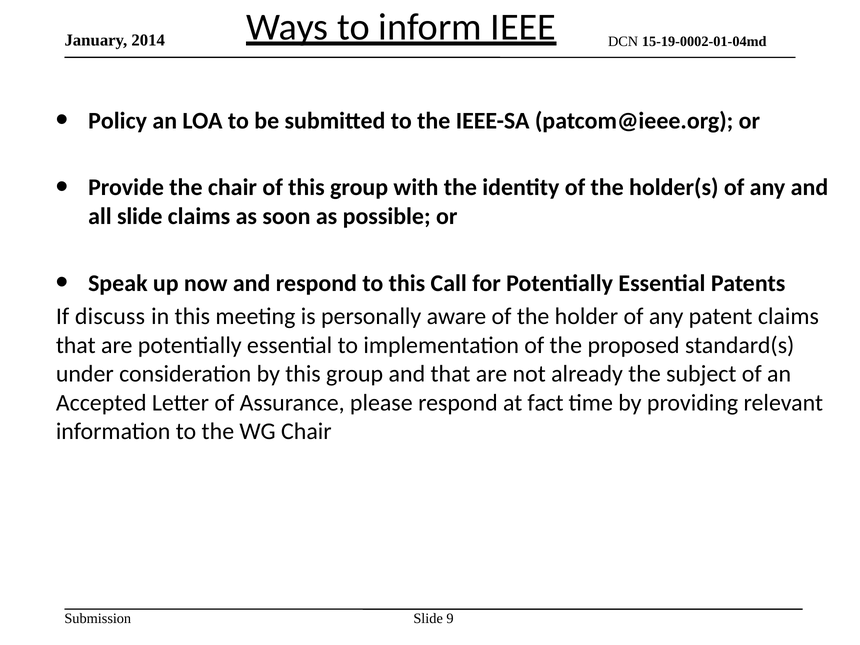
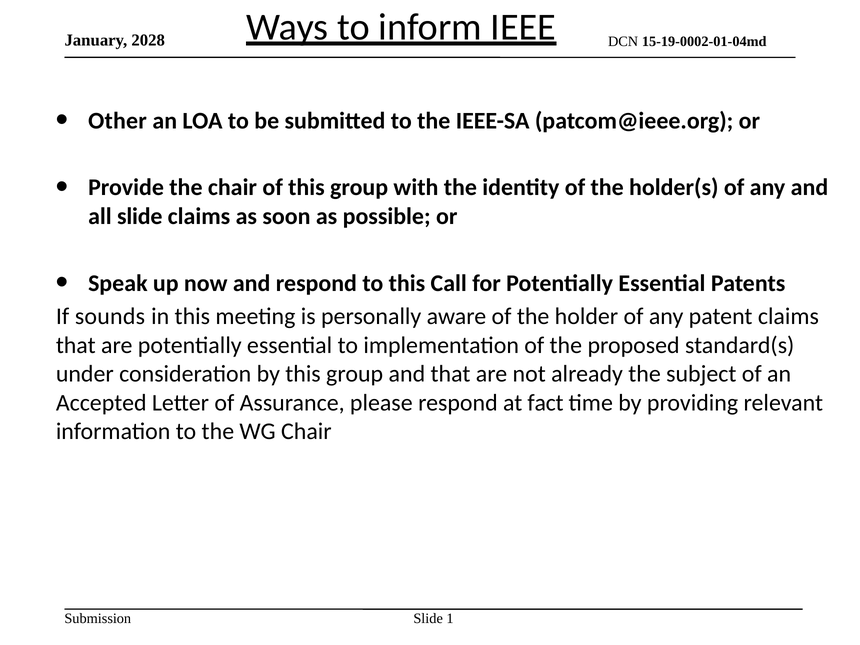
2014: 2014 -> 2028
Policy: Policy -> Other
discuss: discuss -> sounds
9: 9 -> 1
